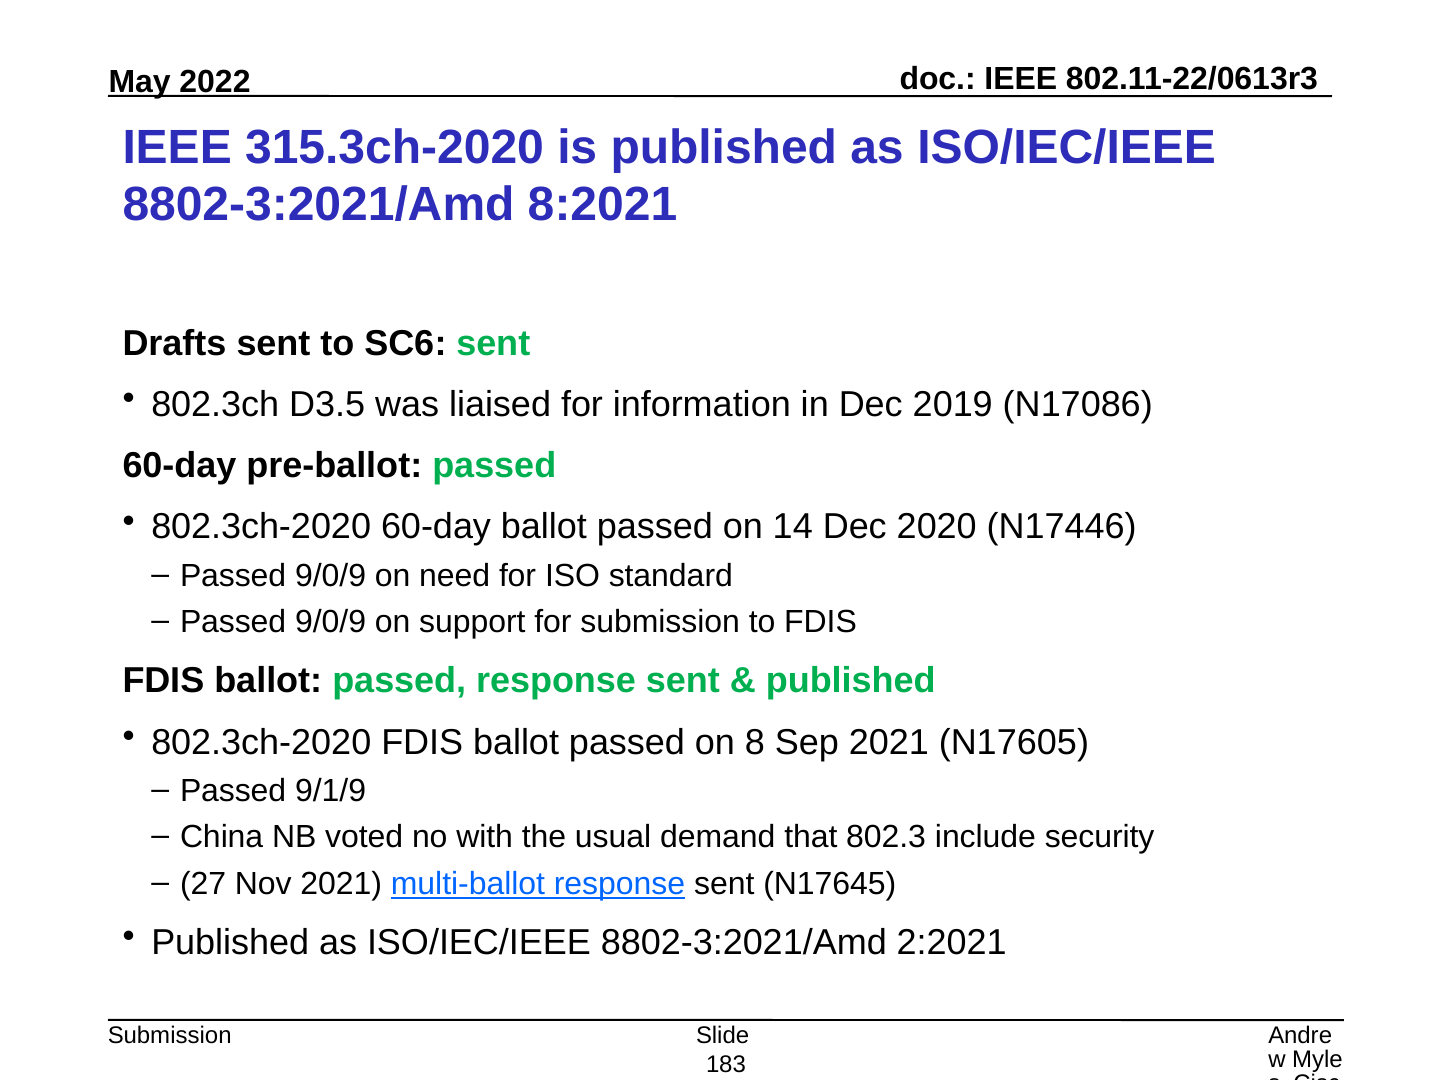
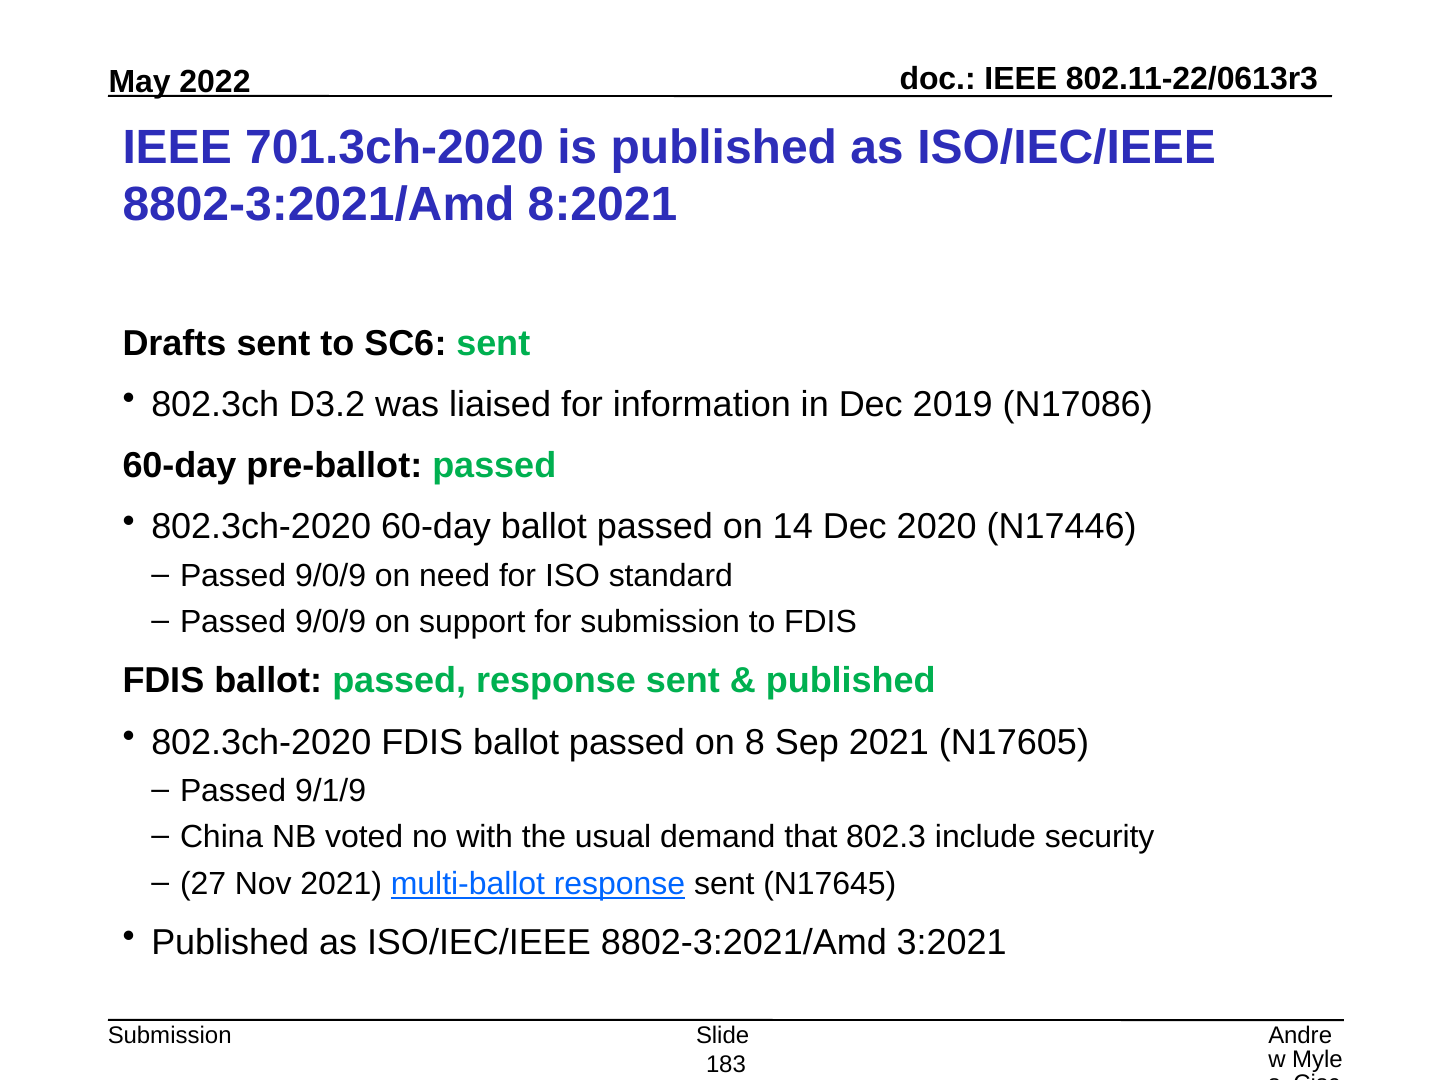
315.3ch-2020: 315.3ch-2020 -> 701.3ch-2020
D3.5: D3.5 -> D3.2
2:2021: 2:2021 -> 3:2021
